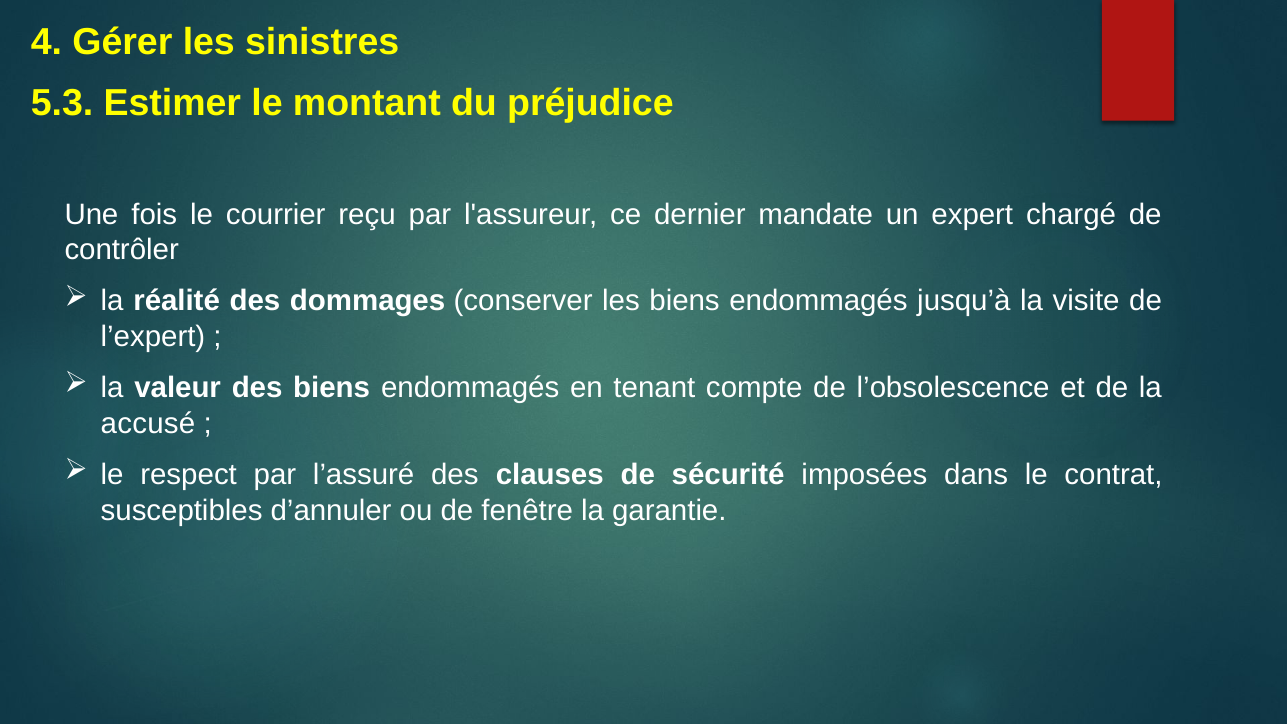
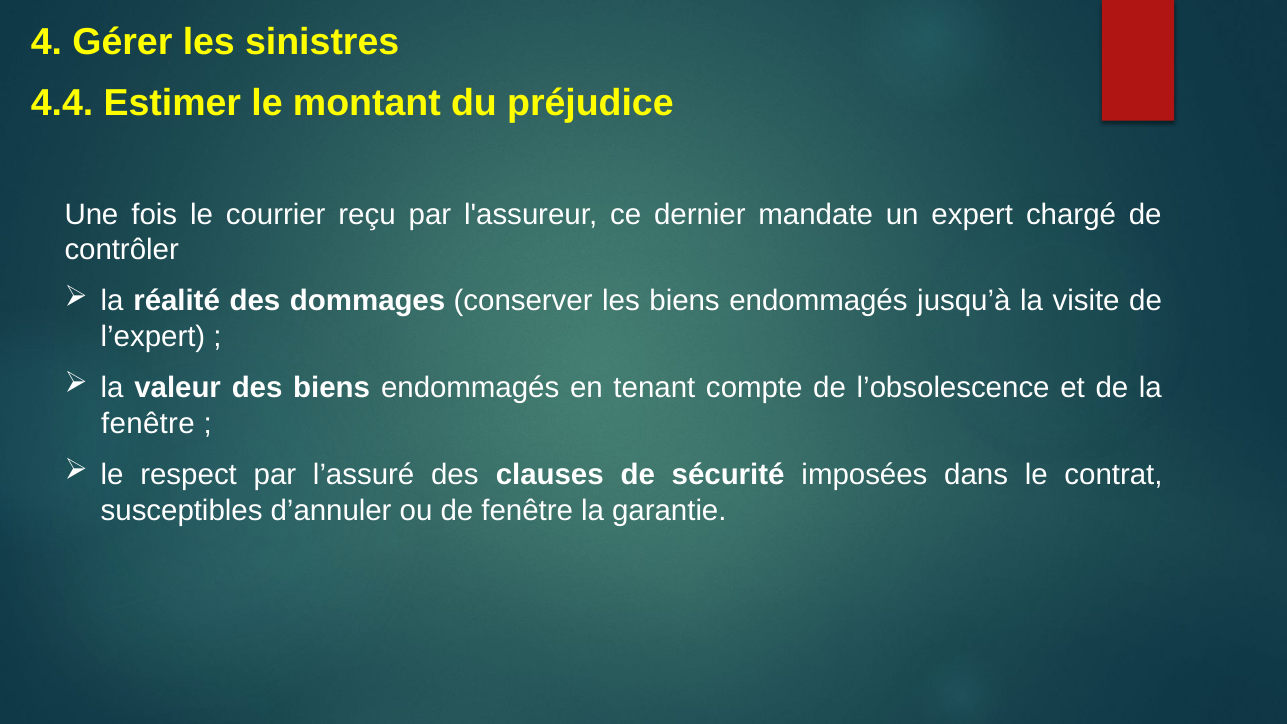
5.3: 5.3 -> 4.4
accusé at (148, 423): accusé -> fenêtre
